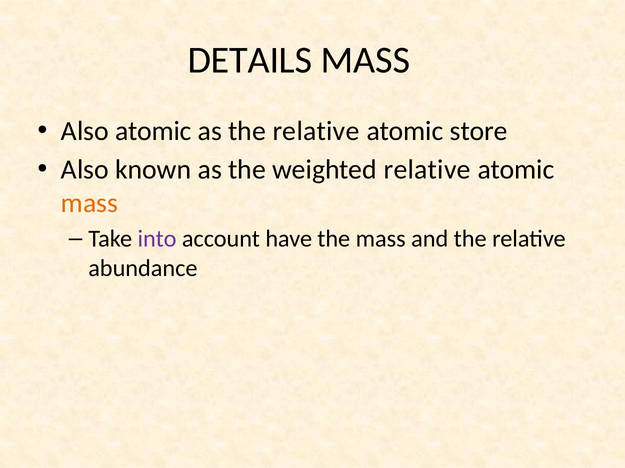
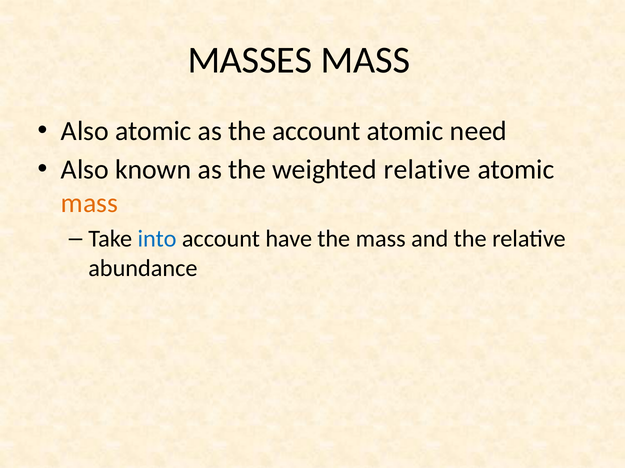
DETAILS: DETAILS -> MASSES
as the relative: relative -> account
store: store -> need
into colour: purple -> blue
